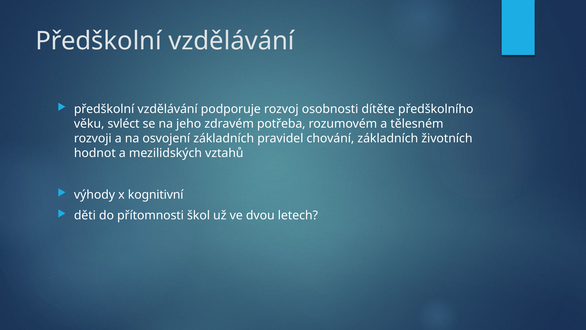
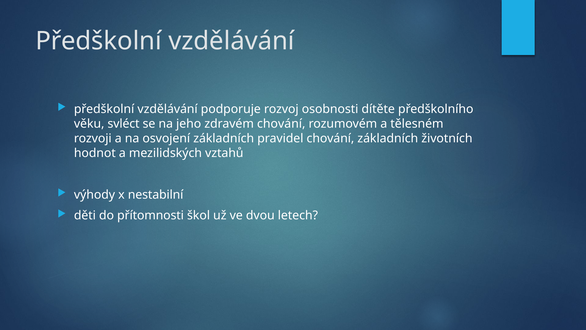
zdravém potřeba: potřeba -> chování
kognitivní: kognitivní -> nestabilní
